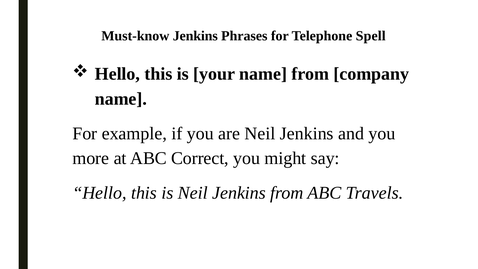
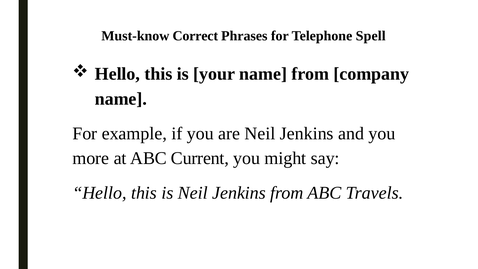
Must-know Jenkins: Jenkins -> Correct
Correct: Correct -> Current
